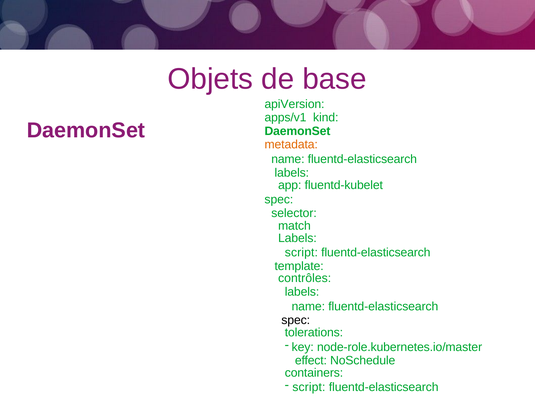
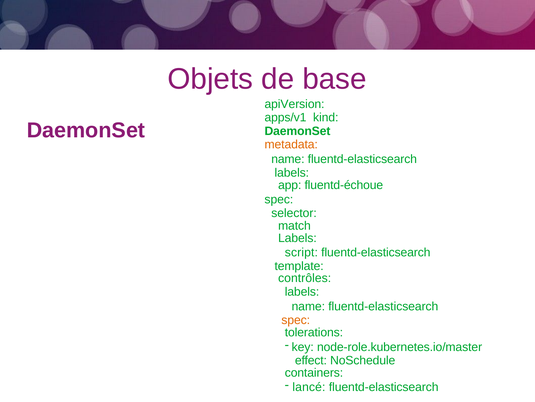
fluentd-kubelet: fluentd-kubelet -> fluentd-échoue
spec at (296, 320) colour: black -> orange
script at (309, 387): script -> lancé
